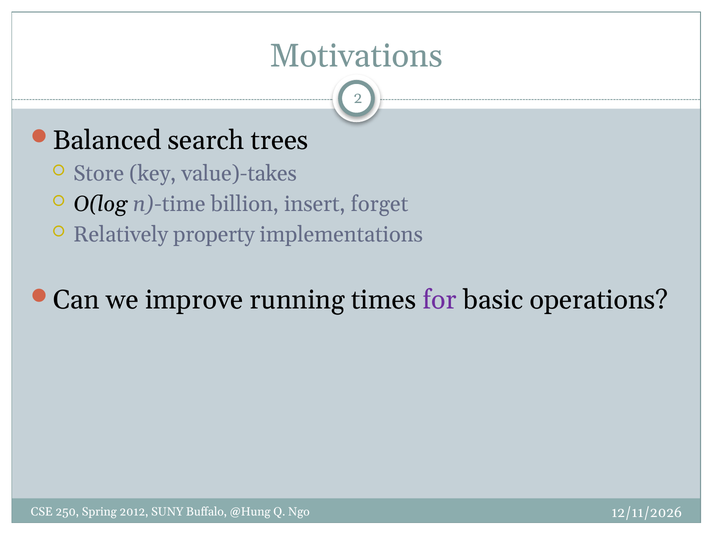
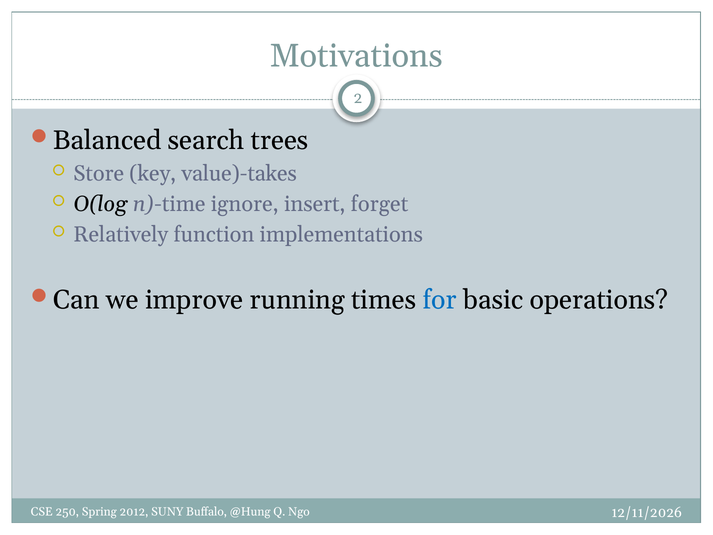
billion: billion -> ignore
property: property -> function
for colour: purple -> blue
